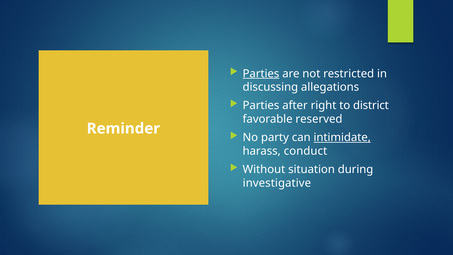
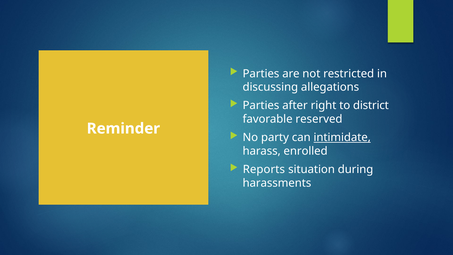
Parties at (261, 74) underline: present -> none
conduct: conduct -> enrolled
Without: Without -> Reports
investigative: investigative -> harassments
